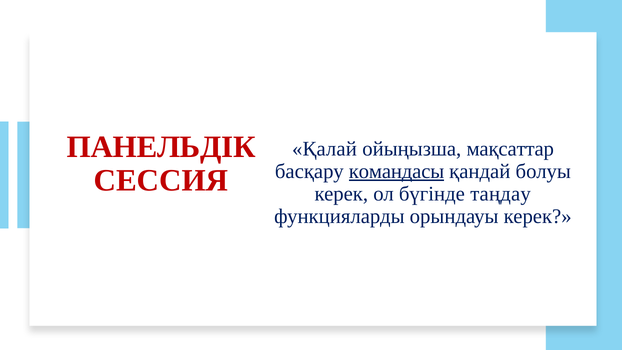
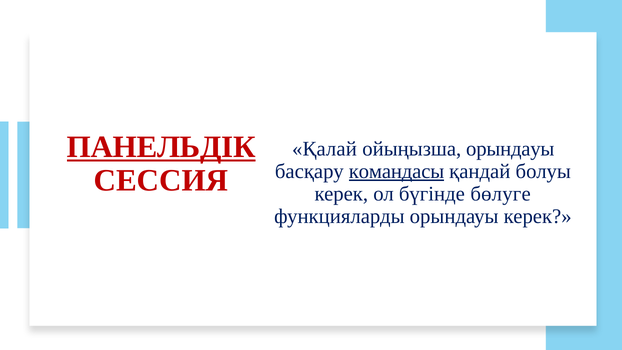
ПАНЕЛЬДІК underline: none -> present
ойыңызша мақсаттар: мақсаттар -> орындауы
таңдау: таңдау -> бөлуге
